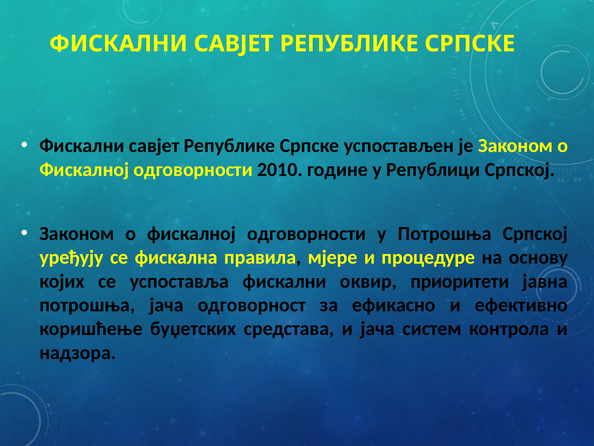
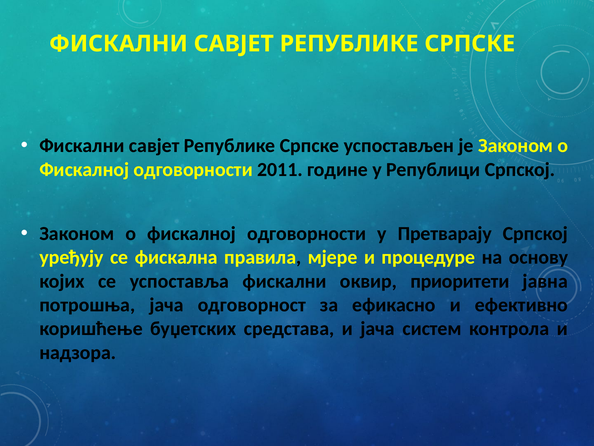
2010: 2010 -> 2011
у Потрошња: Потрошња -> Претварају
